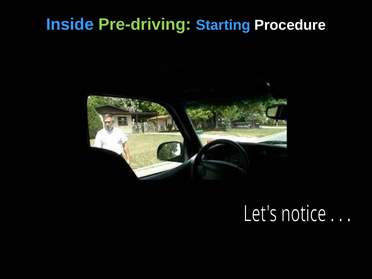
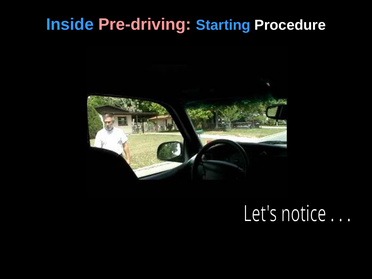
Pre-driving colour: light green -> pink
